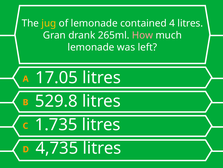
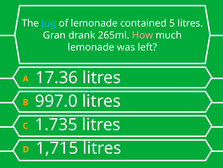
jug colour: yellow -> light blue
4: 4 -> 5
17.05: 17.05 -> 17.36
529.8: 529.8 -> 997.0
4,735: 4,735 -> 1,715
